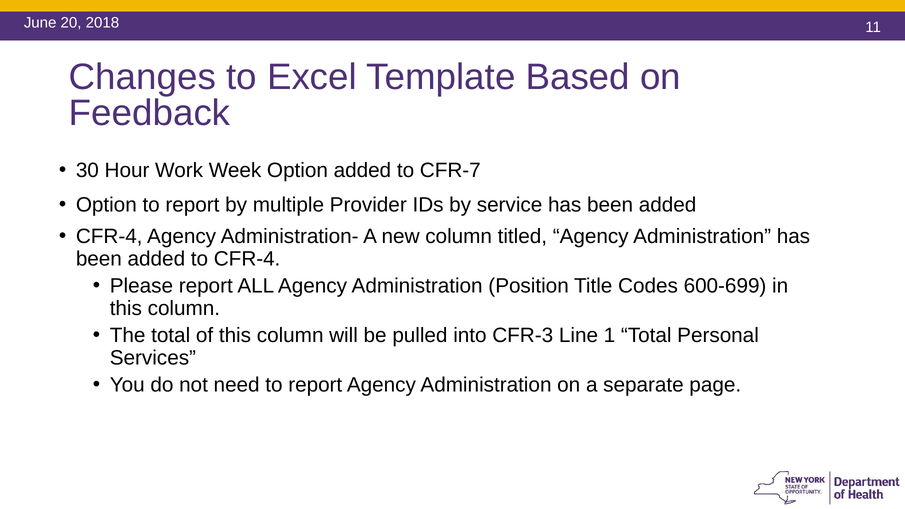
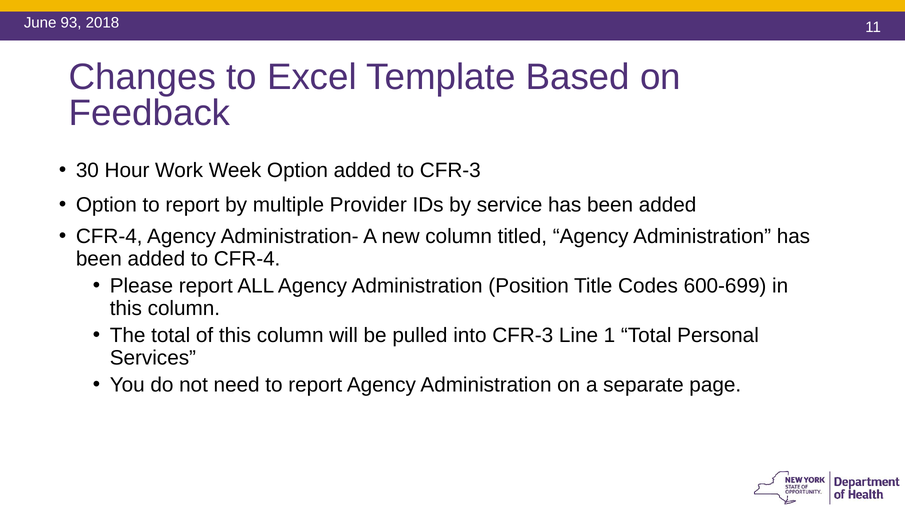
20: 20 -> 93
to CFR-7: CFR-7 -> CFR-3
